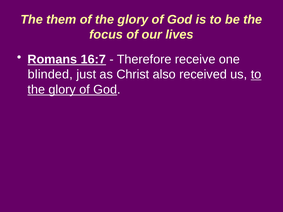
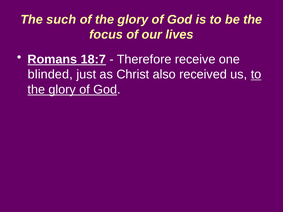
them: them -> such
16:7: 16:7 -> 18:7
